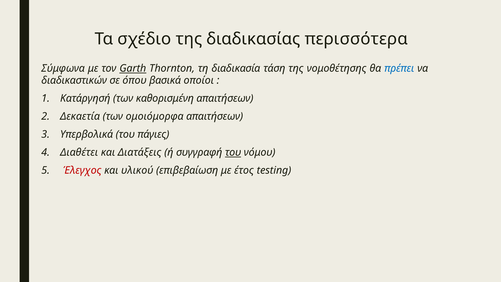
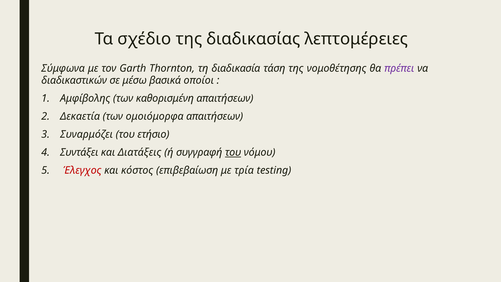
περισσότερα: περισσότερα -> λεπτομέρειες
Garth underline: present -> none
πρέπει colour: blue -> purple
όπου: όπου -> μέσω
Κατάργησή: Κατάργησή -> Αμφίβολης
Υπερβολικά: Υπερβολικά -> Συναρμόζει
πάγιες: πάγιες -> ετήσιο
Διαθέτει: Διαθέτει -> Συντάξει
υλικού: υλικού -> κόστος
έτος: έτος -> τρία
